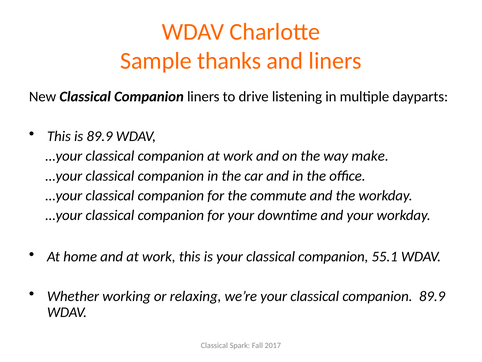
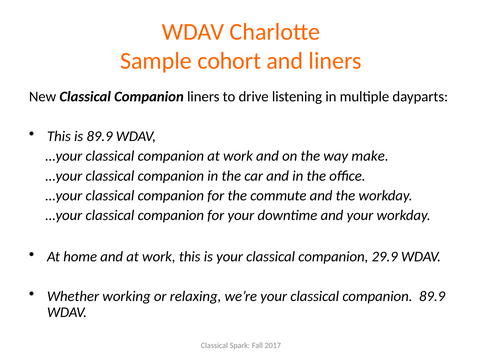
thanks: thanks -> cohort
55.1: 55.1 -> 29.9
